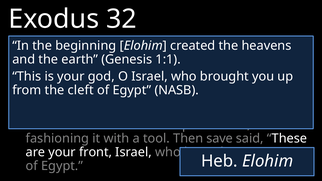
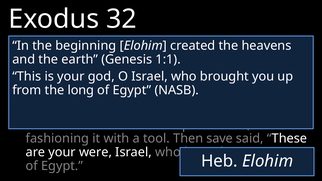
cleft: cleft -> long
front: front -> were
